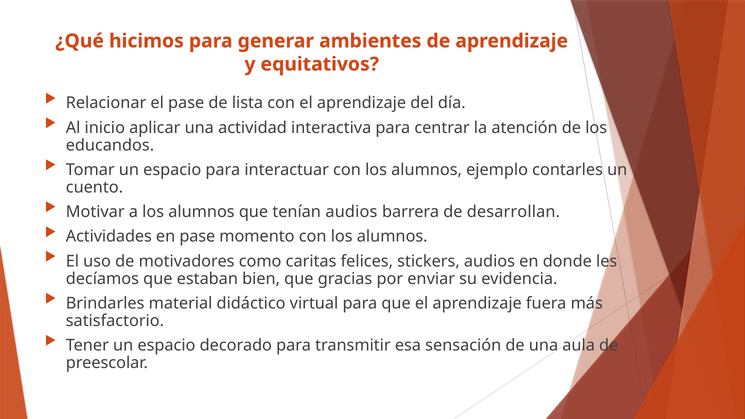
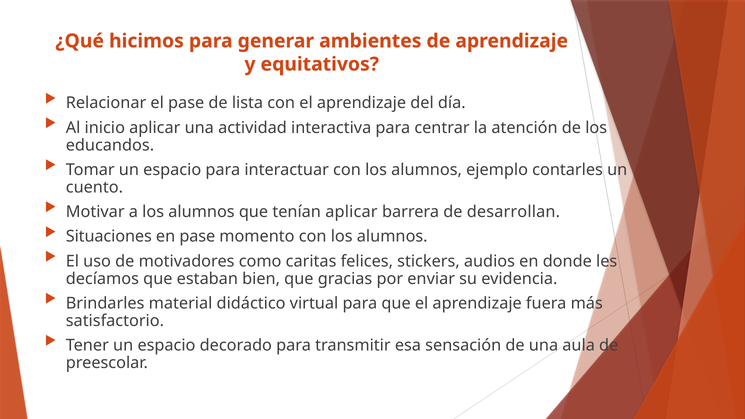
tenían audios: audios -> aplicar
Actividades: Actividades -> Situaciones
